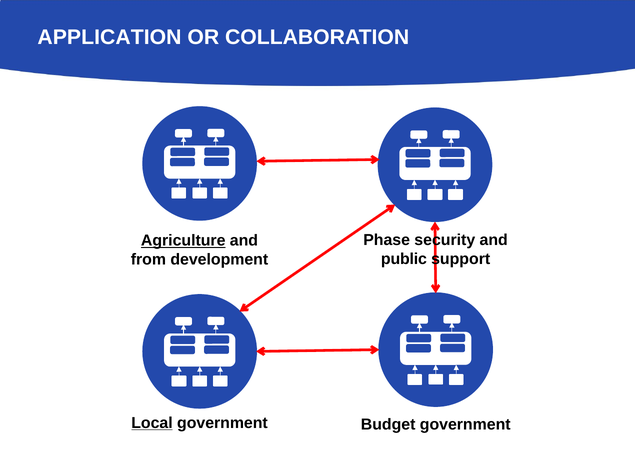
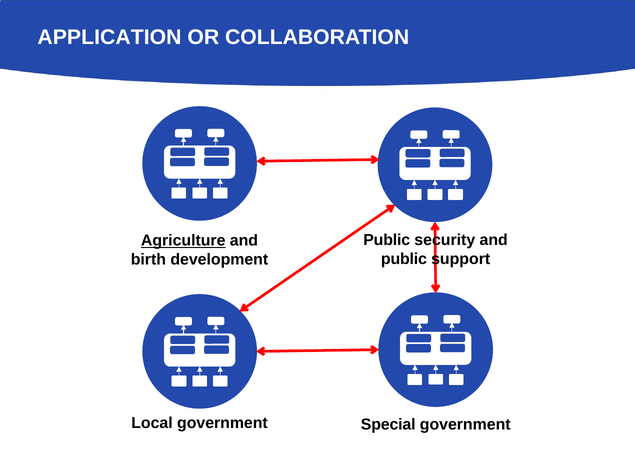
Phase at (387, 240): Phase -> Public
from: from -> birth
Local underline: present -> none
Budget: Budget -> Special
